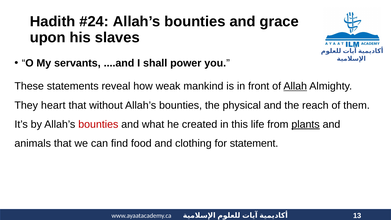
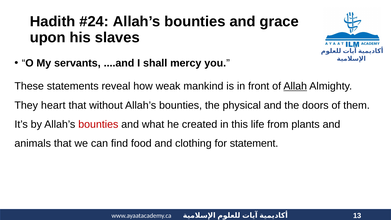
power: power -> mercy
reach: reach -> doors
plants underline: present -> none
